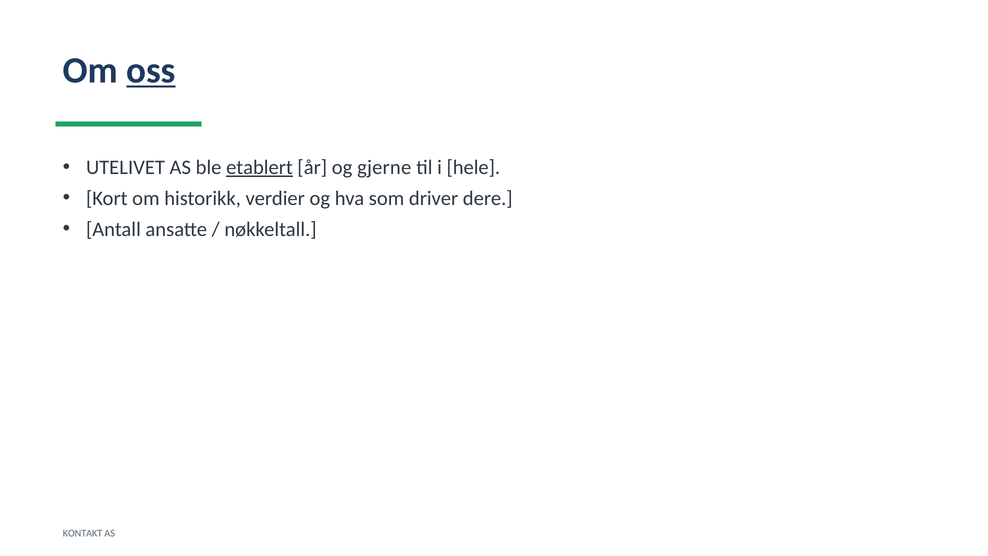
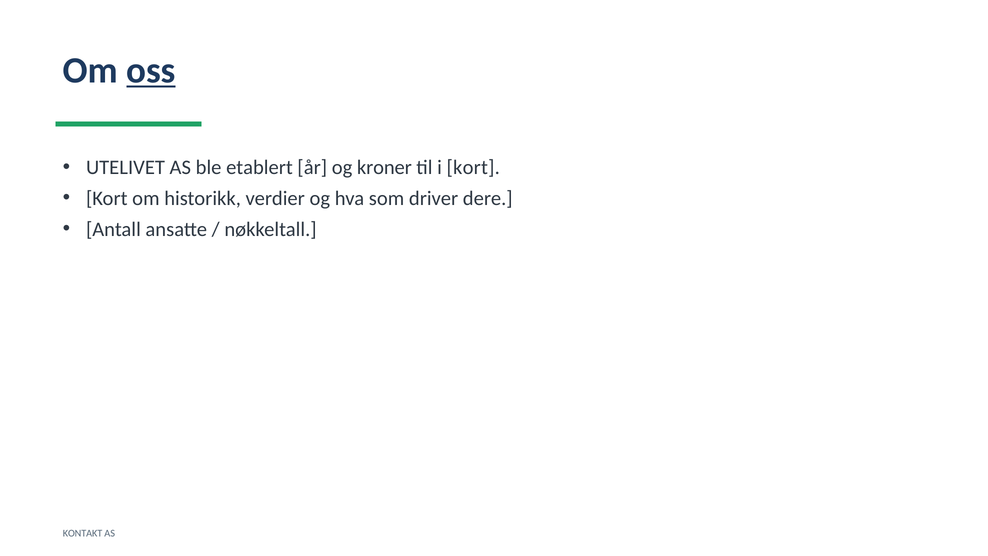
etablert underline: present -> none
gjerne: gjerne -> kroner
i hele: hele -> kort
